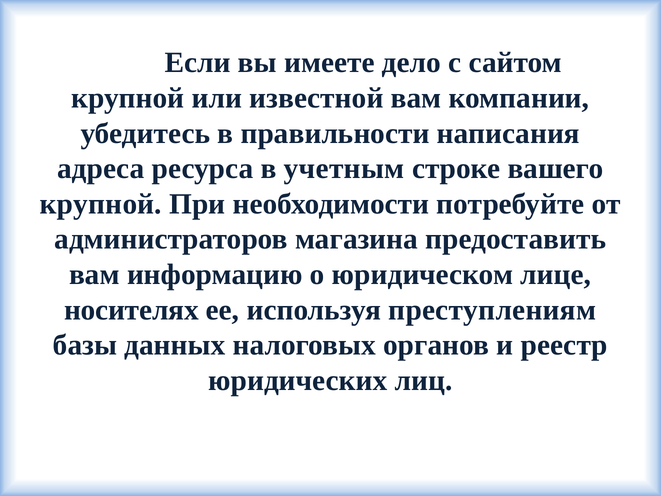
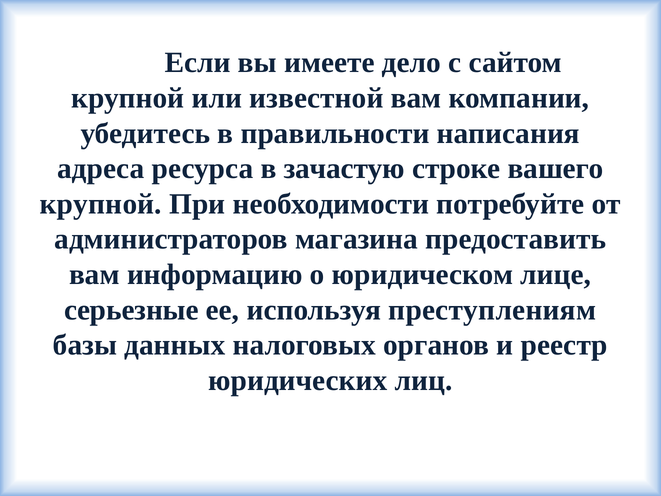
учетным: учетным -> зачастую
носителях: носителях -> серьезные
